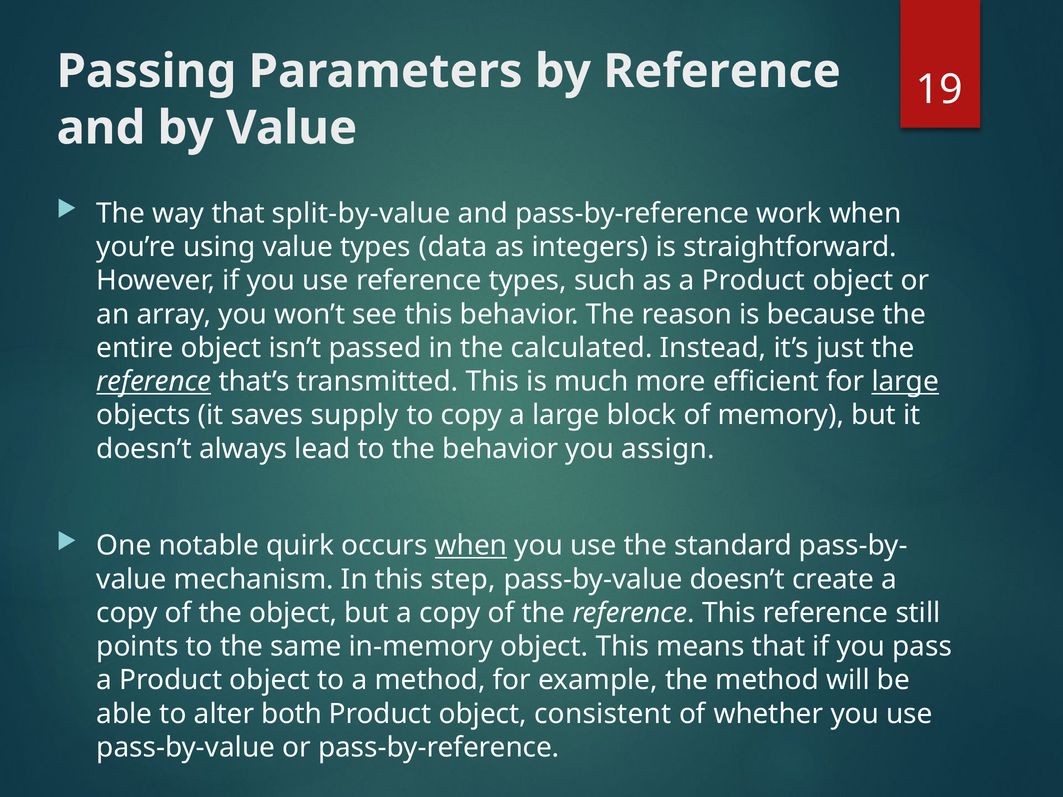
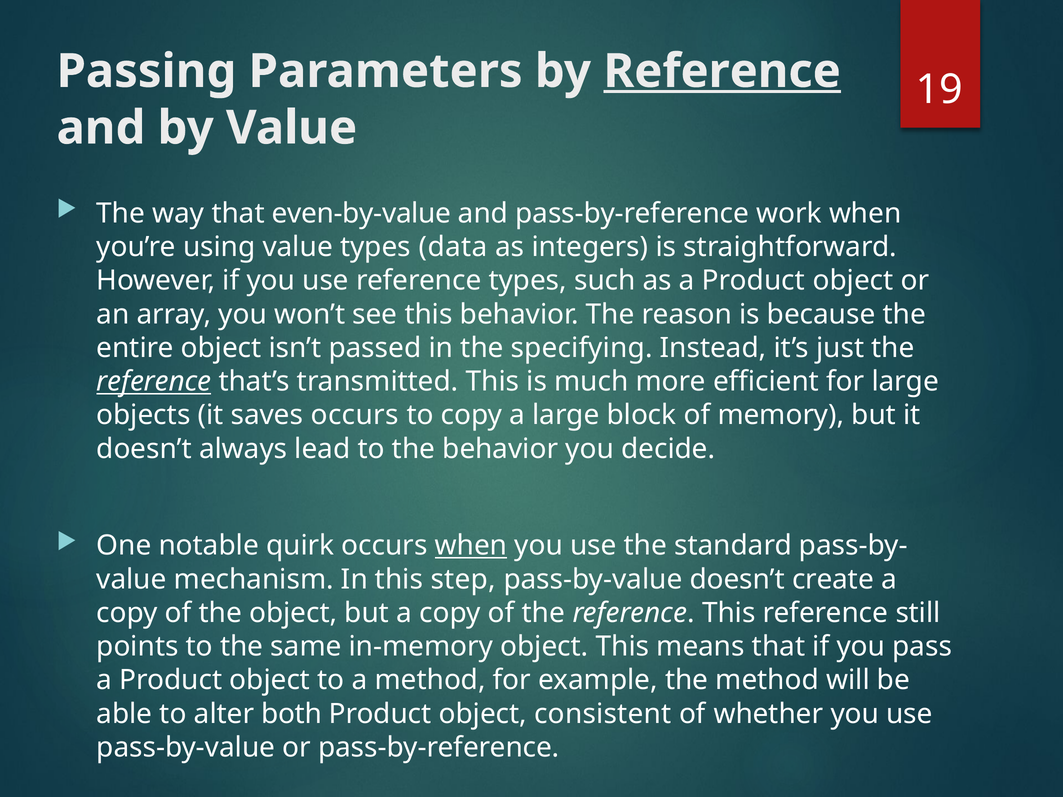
Reference at (722, 71) underline: none -> present
split-by-value: split-by-value -> even-by-value
calculated: calculated -> specifying
large at (905, 382) underline: present -> none
saves supply: supply -> occurs
assign: assign -> decide
